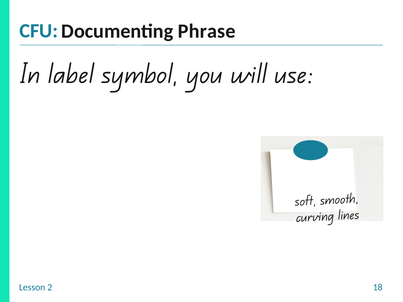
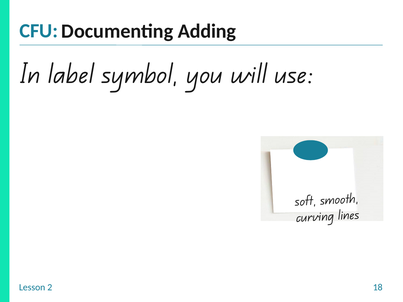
Phrase: Phrase -> Adding
